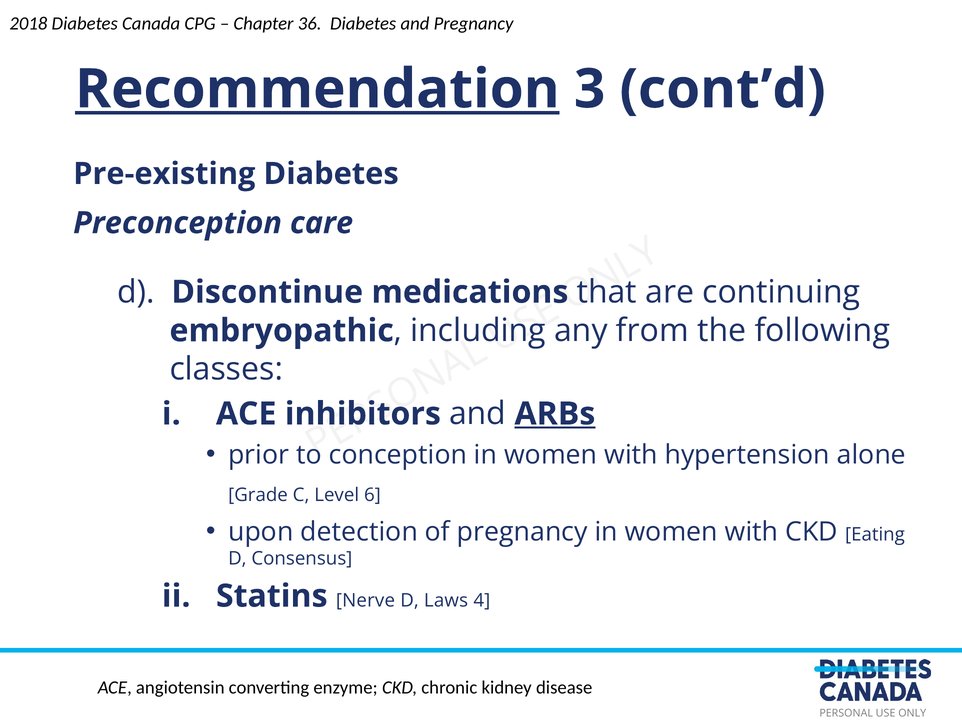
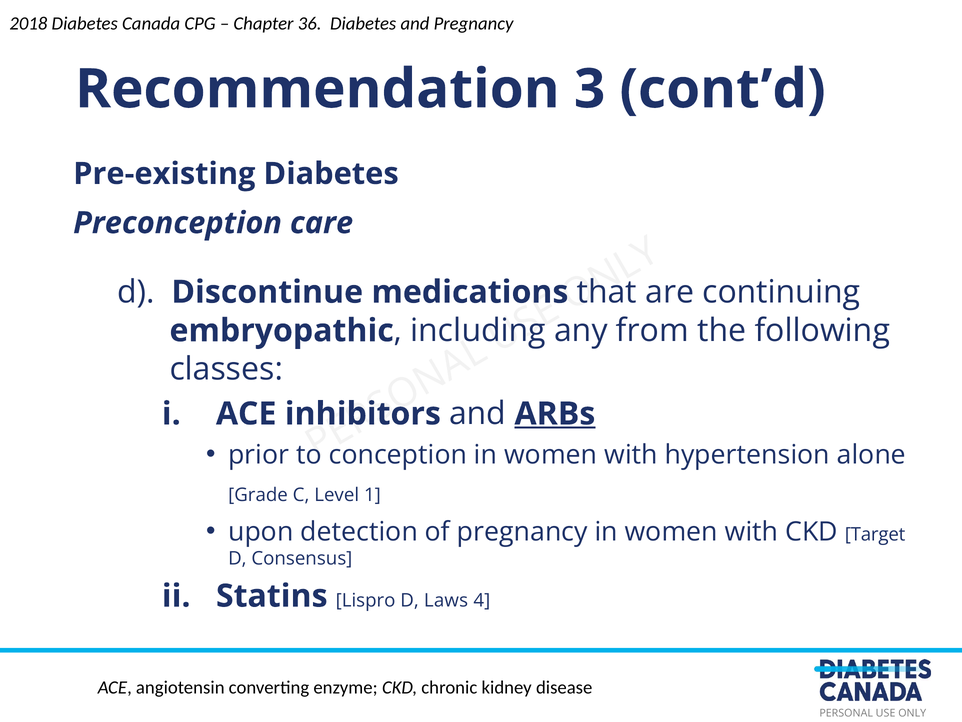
Recommendation underline: present -> none
6: 6 -> 1
Eating: Eating -> Target
Nerve: Nerve -> Lispro
